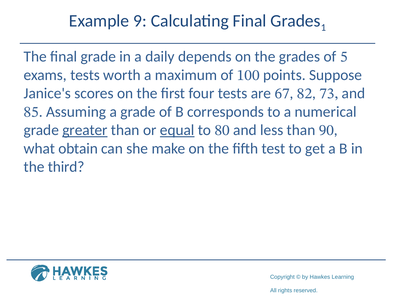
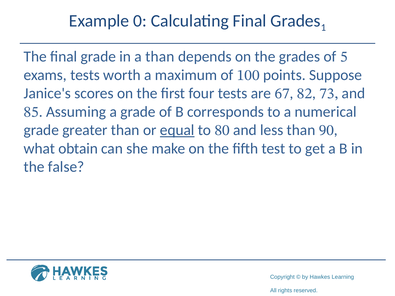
9: 9 -> 0
a daily: daily -> than
greater underline: present -> none
third: third -> false
